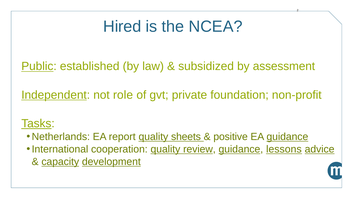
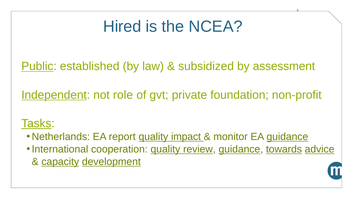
sheets: sheets -> impact
positive: positive -> monitor
lessons: lessons -> towards
